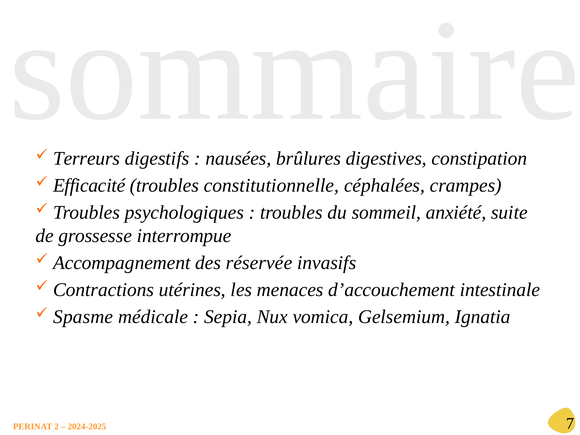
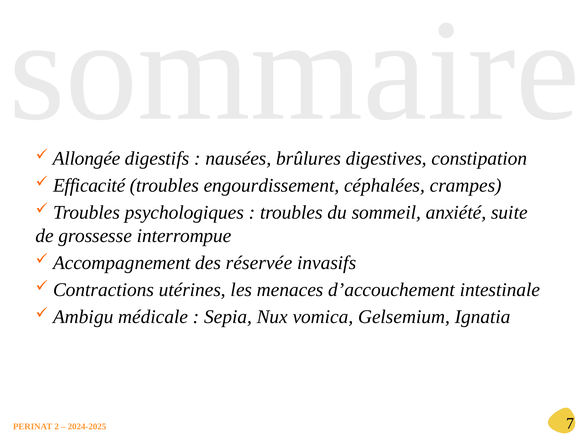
Terreurs: Terreurs -> Allongée
constitutionnelle: constitutionnelle -> engourdissement
Spasme: Spasme -> Ambigu
